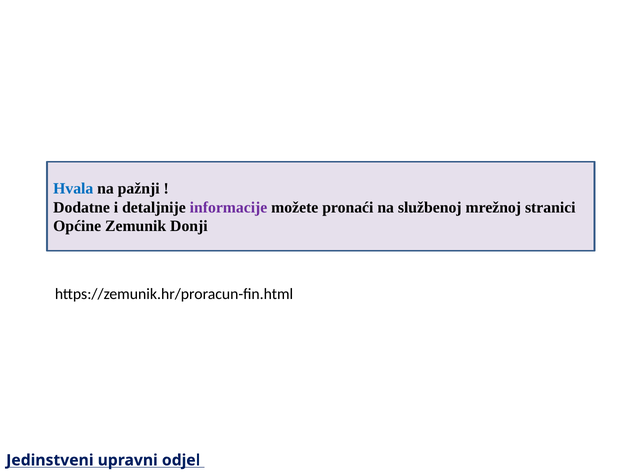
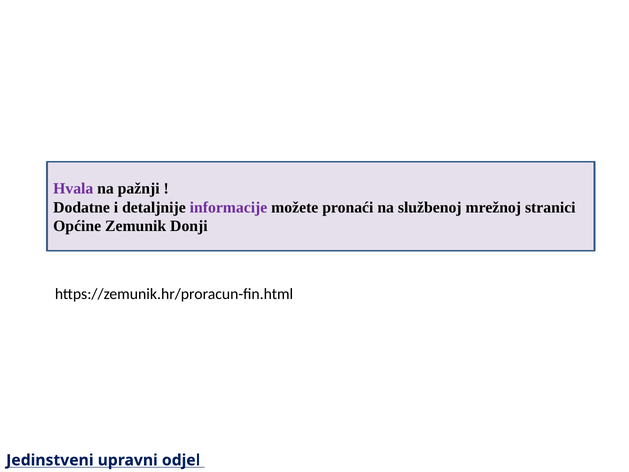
Hvala colour: blue -> purple
